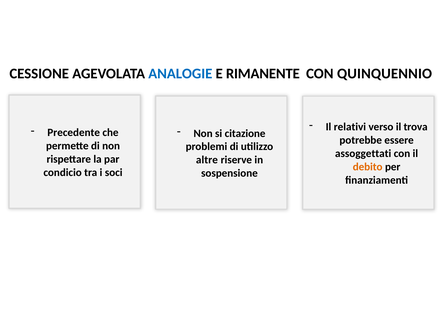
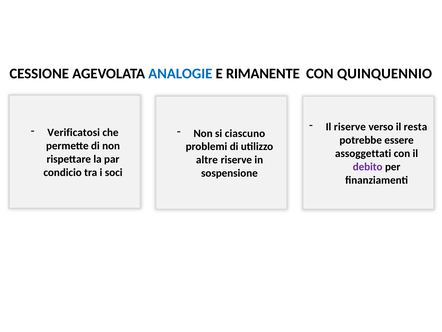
Il relativi: relativi -> riserve
trova: trova -> resta
Precedente: Precedente -> Verificatosi
citazione: citazione -> ciascuno
debito colour: orange -> purple
